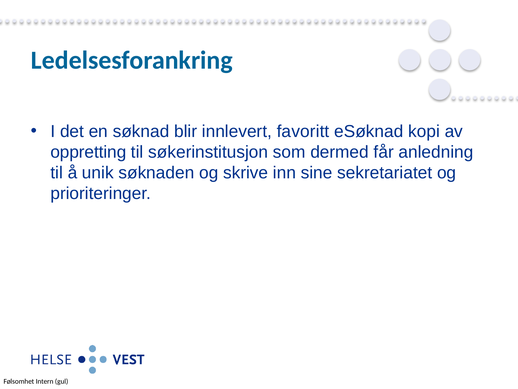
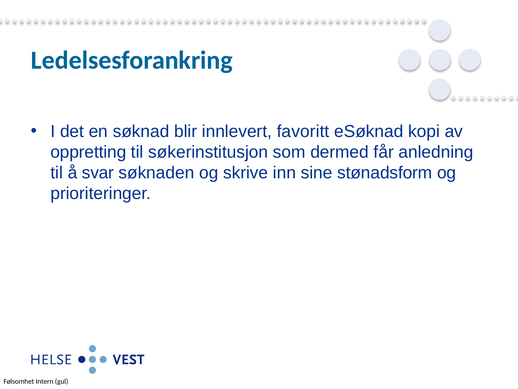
unik: unik -> svar
sekretariatet: sekretariatet -> stønadsform
